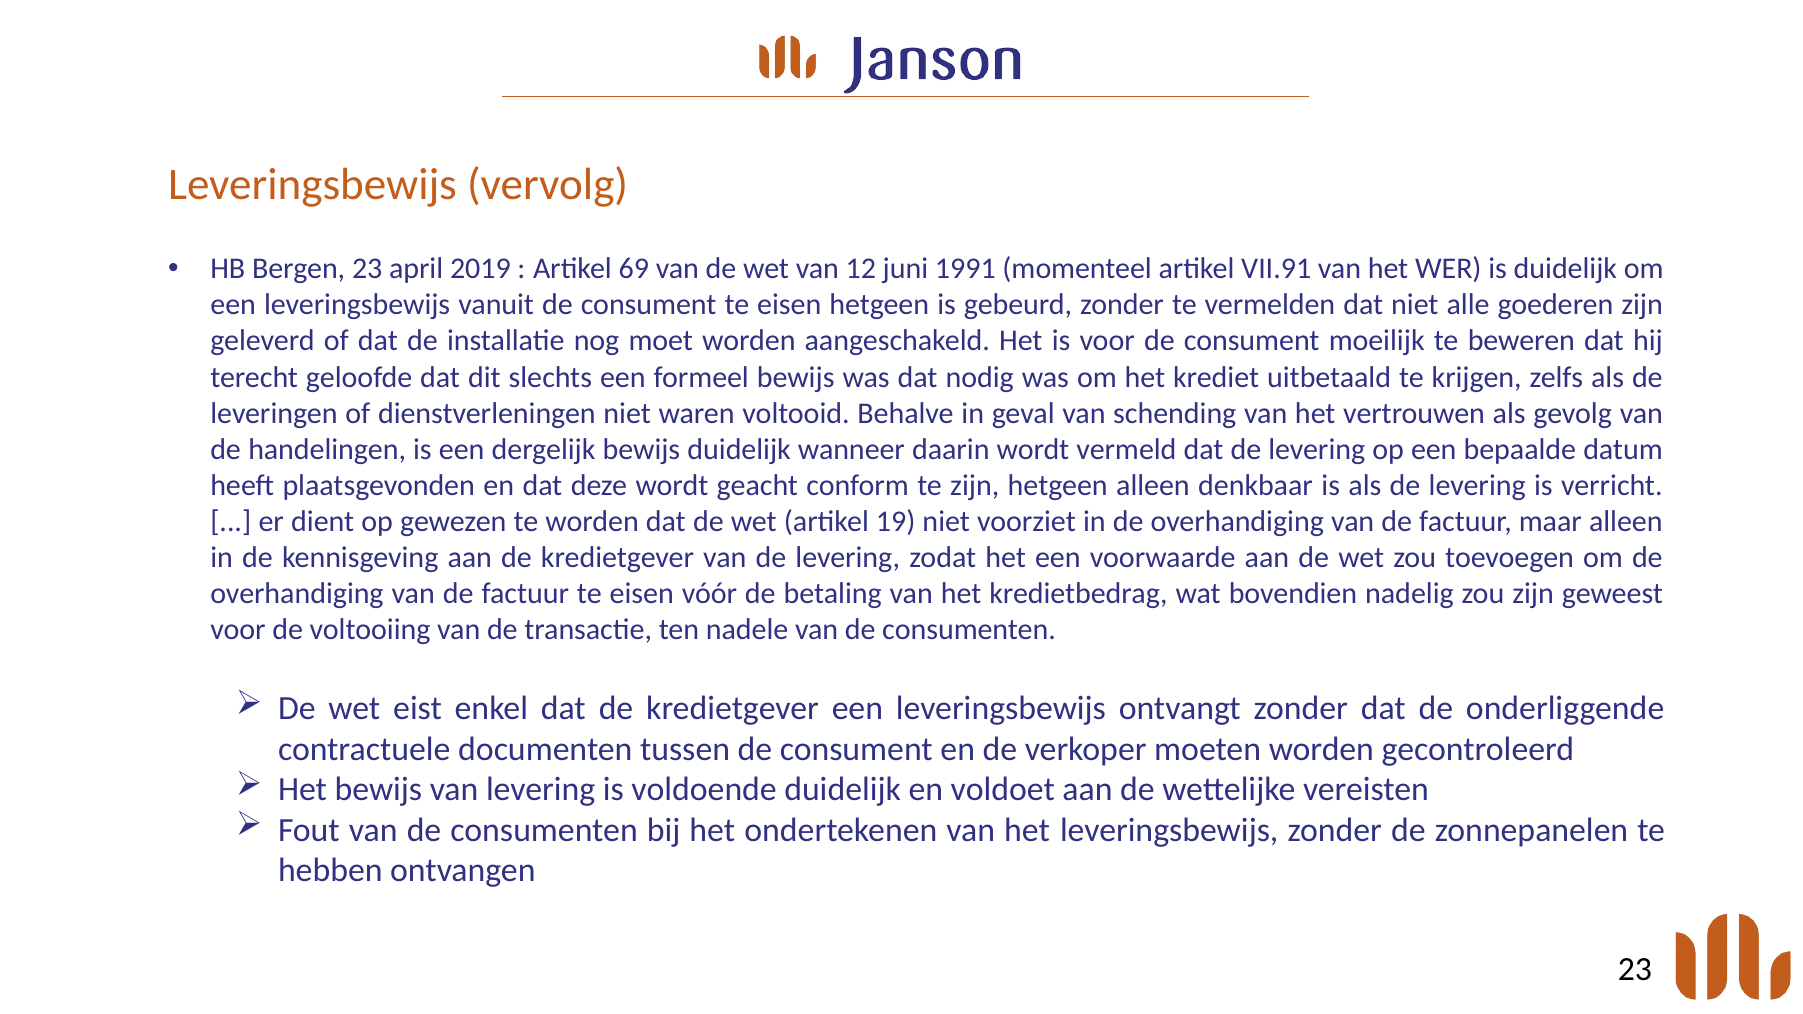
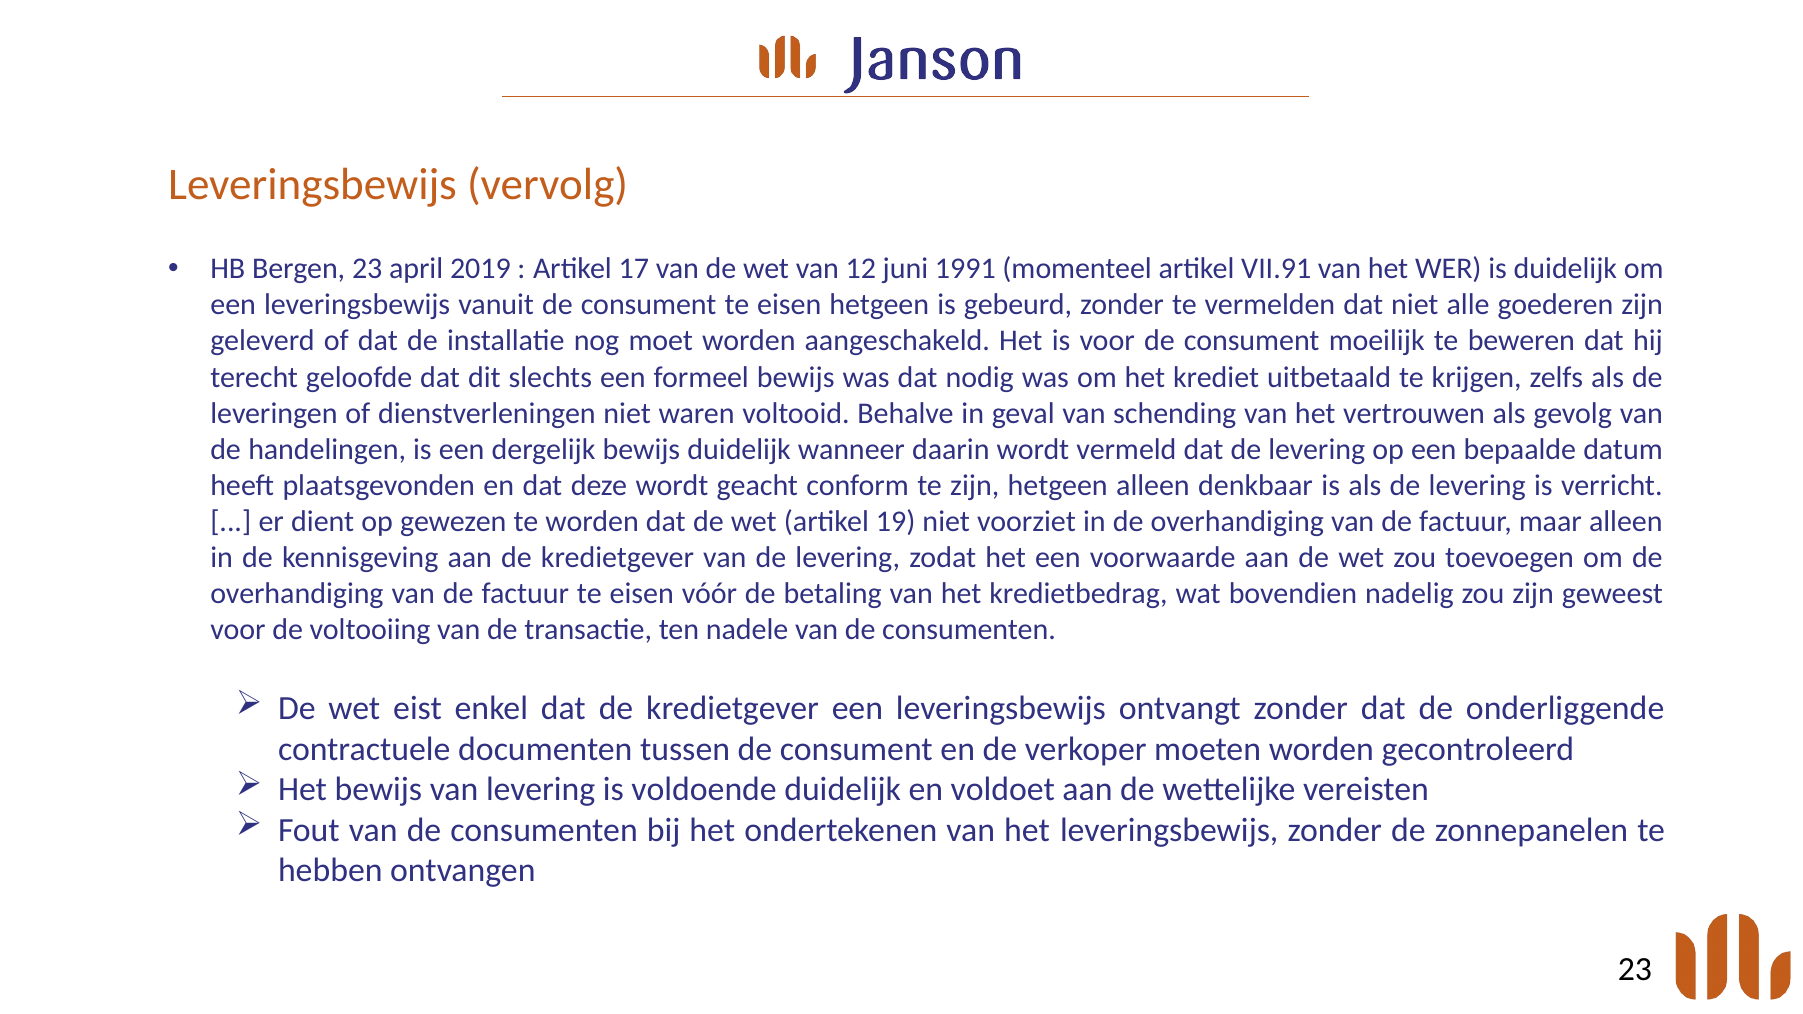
69: 69 -> 17
